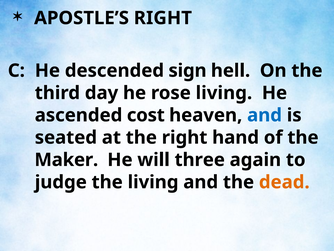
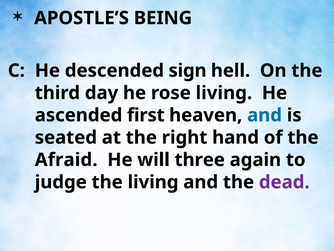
APOSTLE’S RIGHT: RIGHT -> BEING
cost: cost -> first
Maker: Maker -> Afraid
dead colour: orange -> purple
